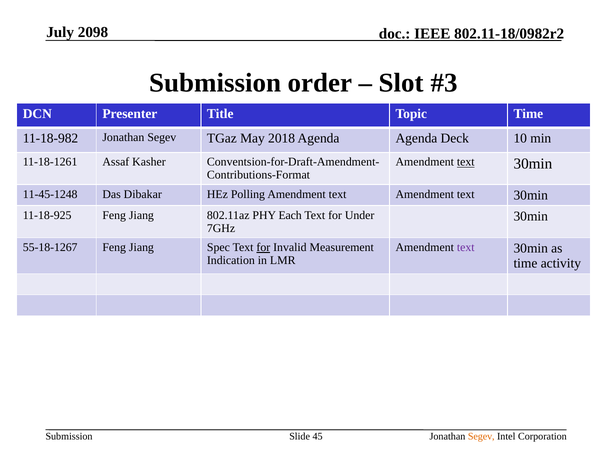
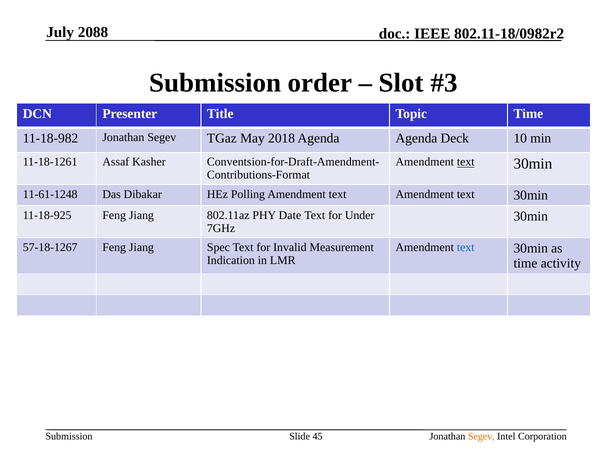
2098: 2098 -> 2088
11-45-1248: 11-45-1248 -> 11-61-1248
Each: Each -> Date
55-18-1267: 55-18-1267 -> 57-18-1267
for at (263, 247) underline: present -> none
text at (466, 247) colour: purple -> blue
